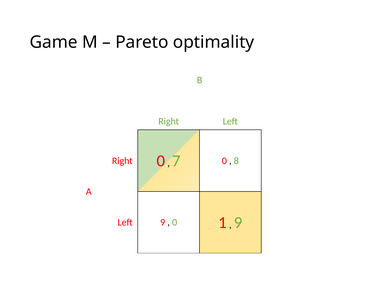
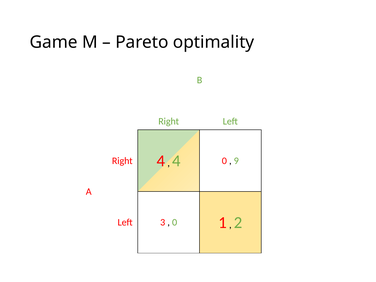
Right 0: 0 -> 4
7 at (176, 161): 7 -> 4
8: 8 -> 9
Left 9: 9 -> 3
9 at (238, 222): 9 -> 2
